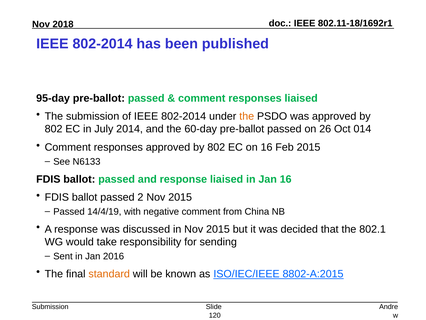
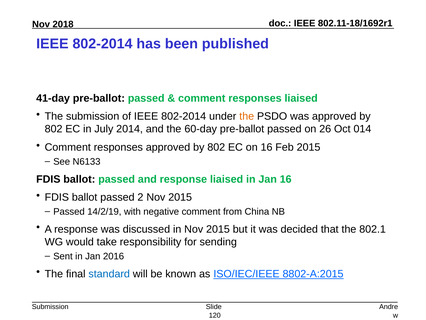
95-day: 95-day -> 41-day
14/4/19: 14/4/19 -> 14/2/19
standard colour: orange -> blue
